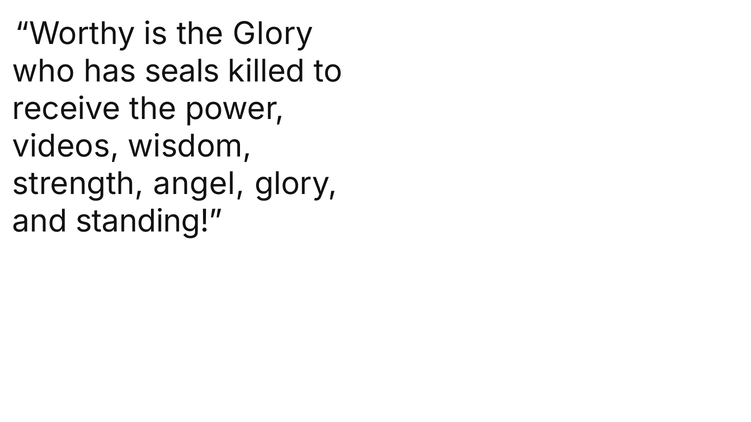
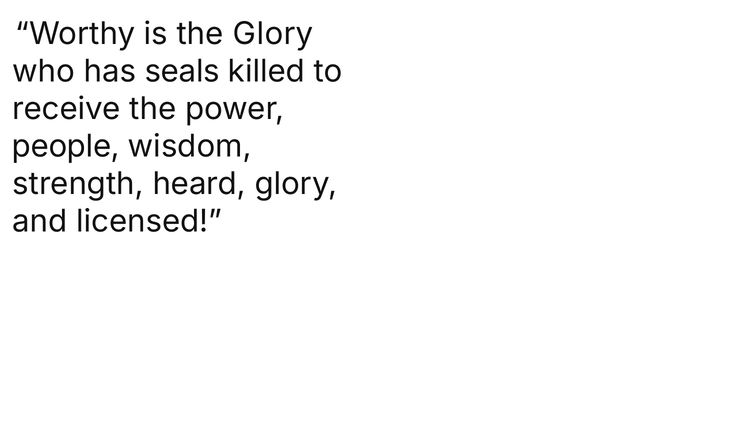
videos: videos -> people
angel: angel -> heard
standing: standing -> licensed
